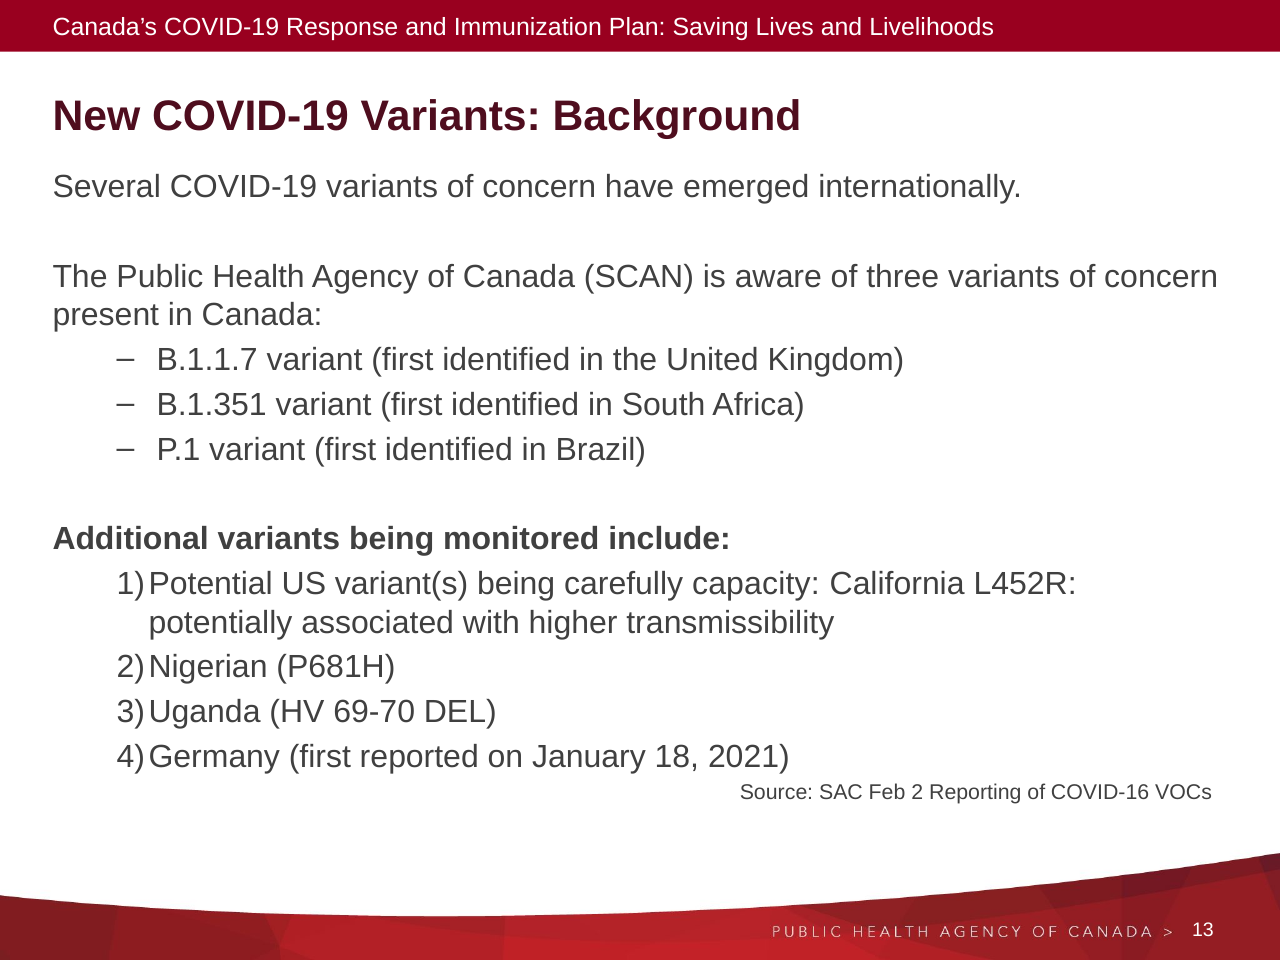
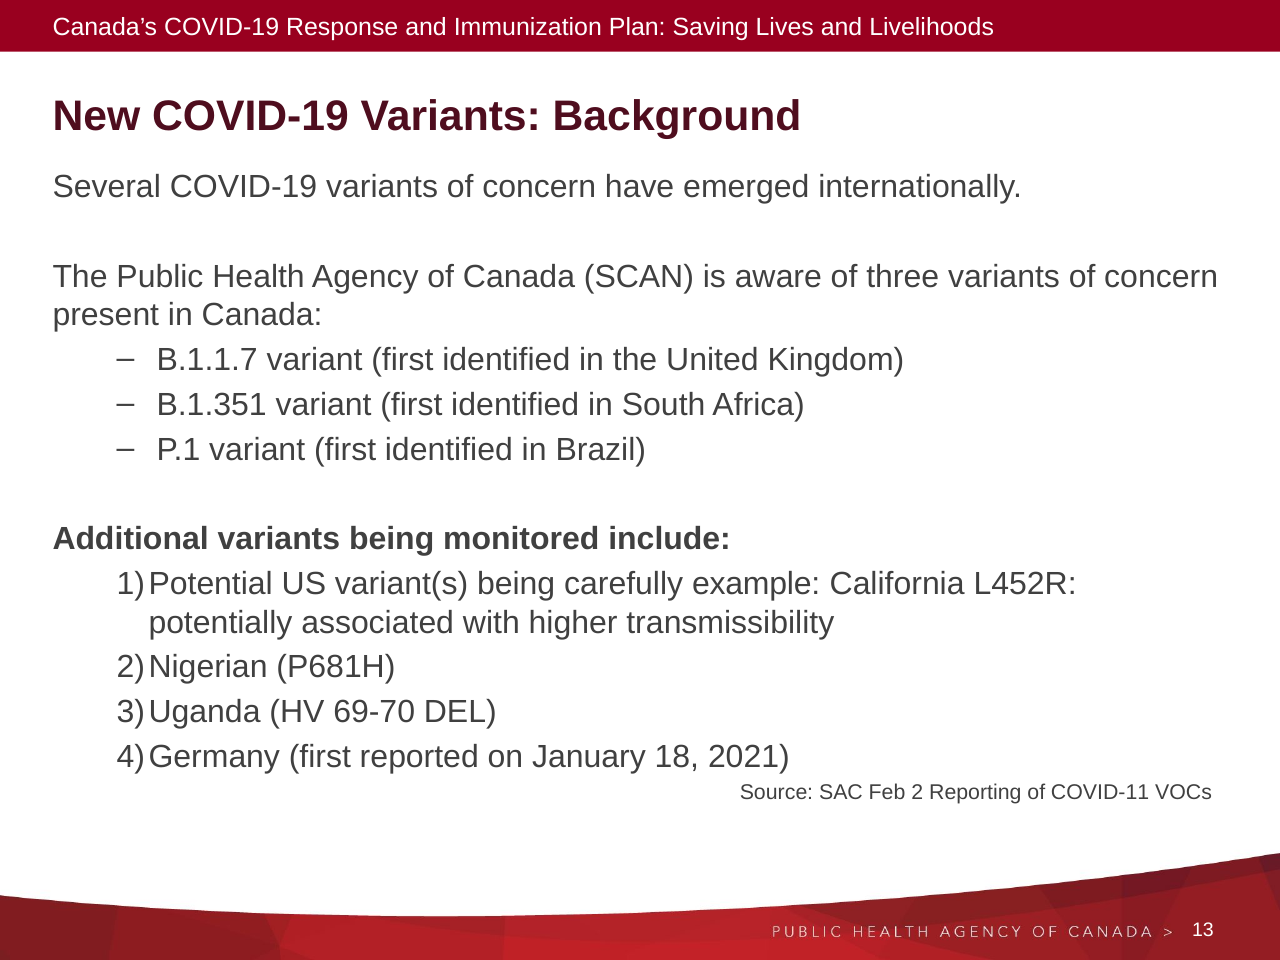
capacity: capacity -> example
COVID-16: COVID-16 -> COVID-11
